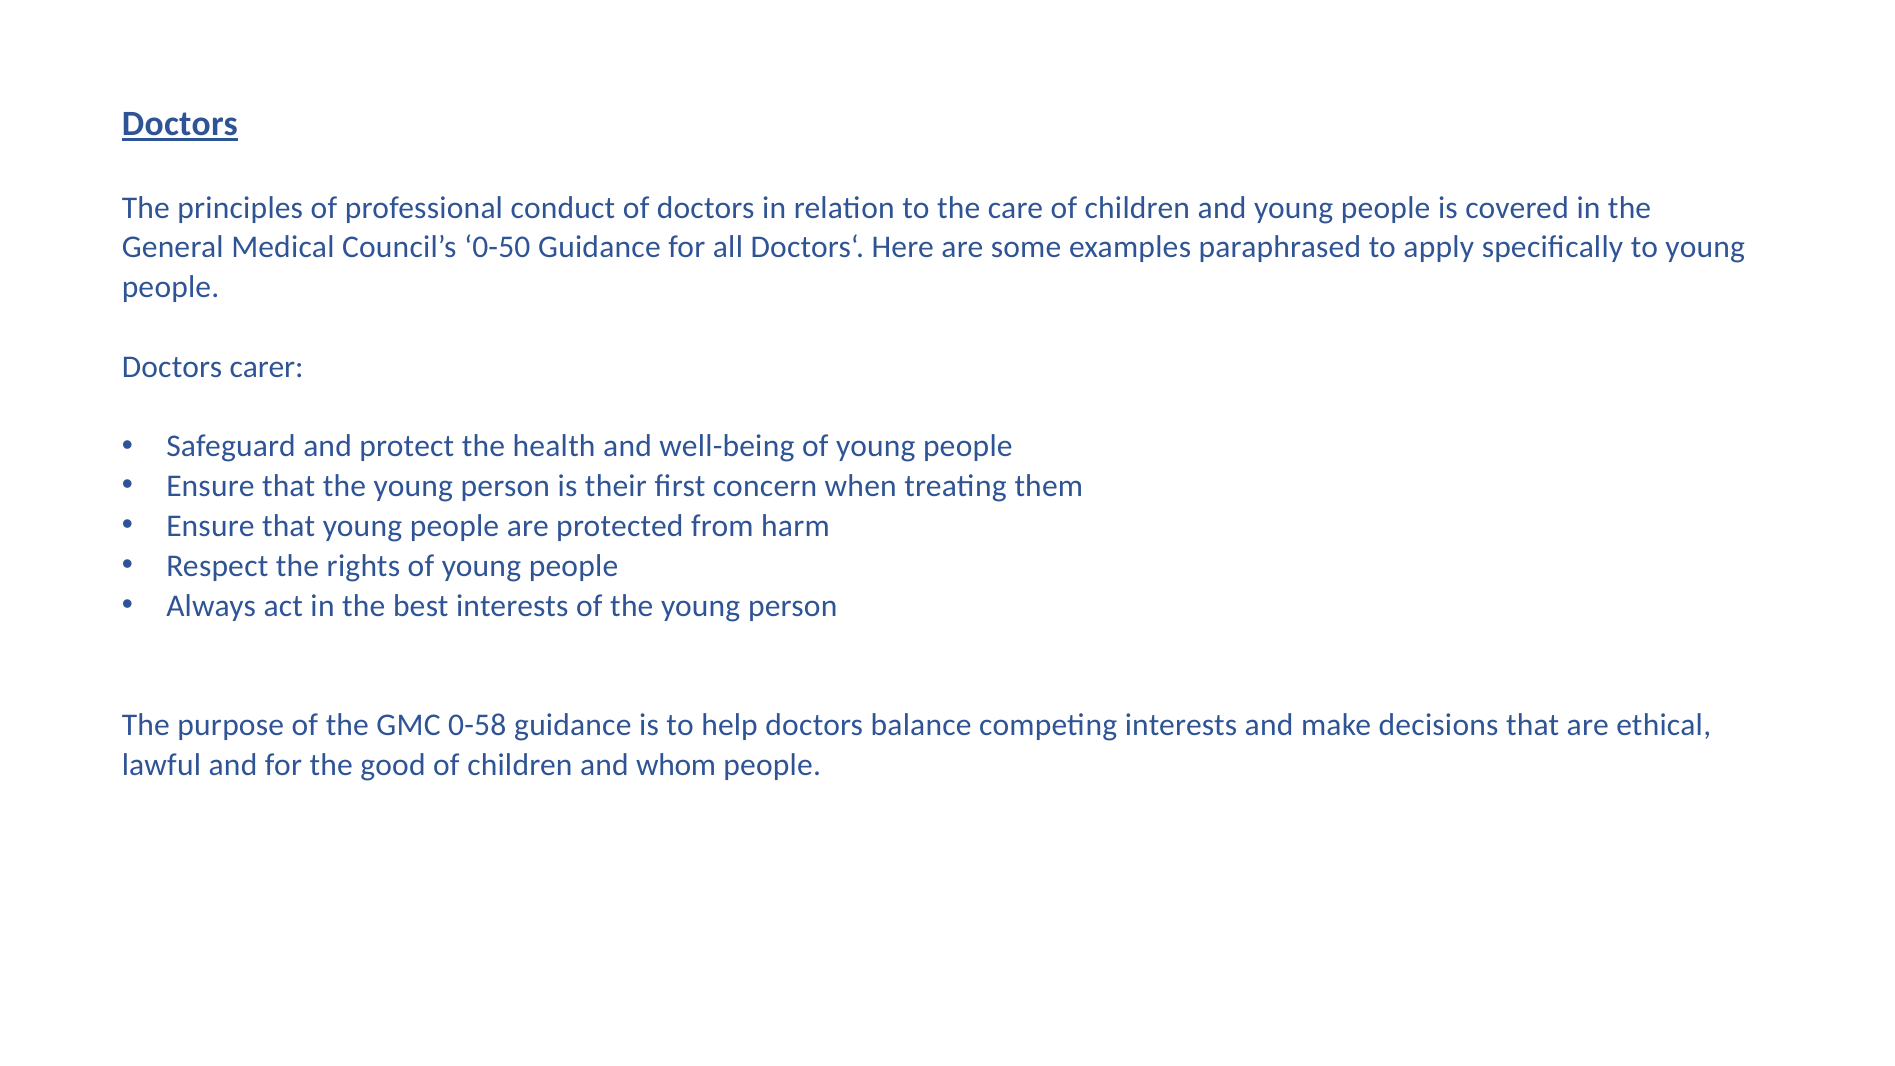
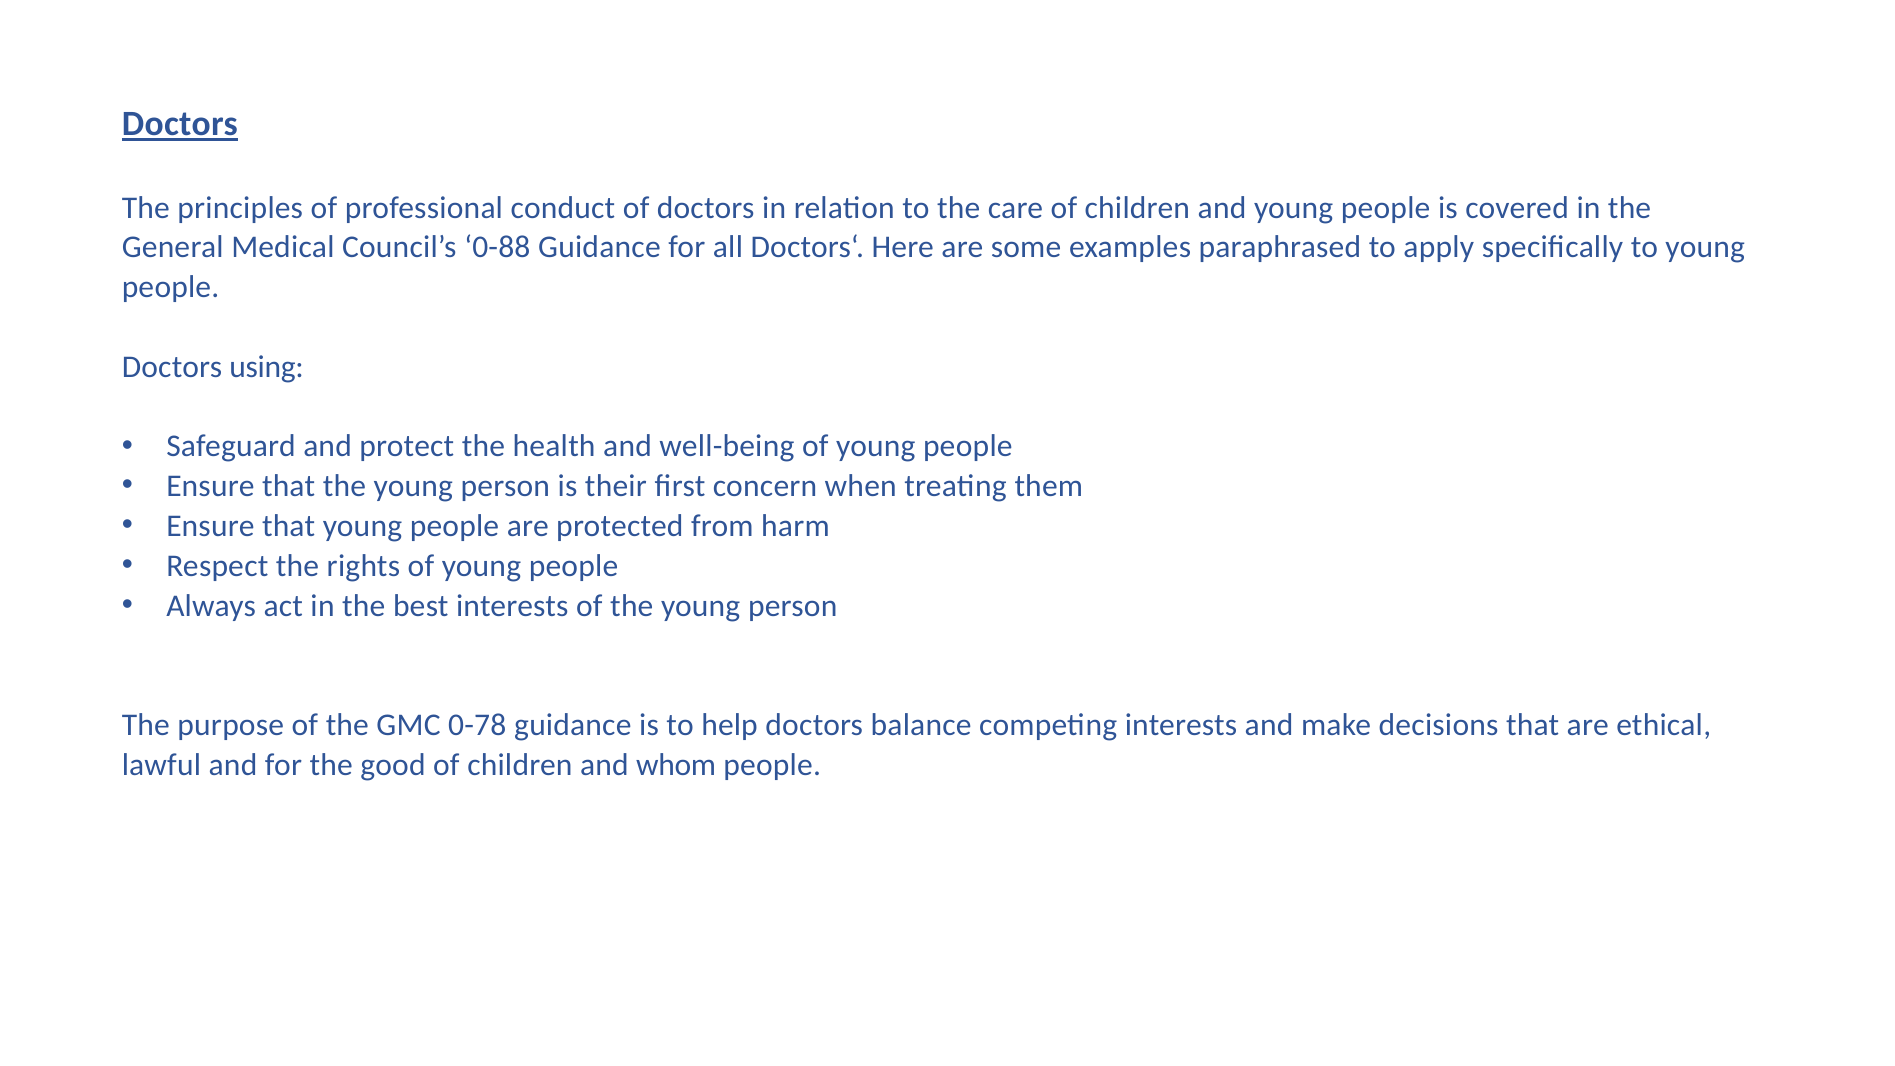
0-50: 0-50 -> 0-88
carer: carer -> using
0-58: 0-58 -> 0-78
